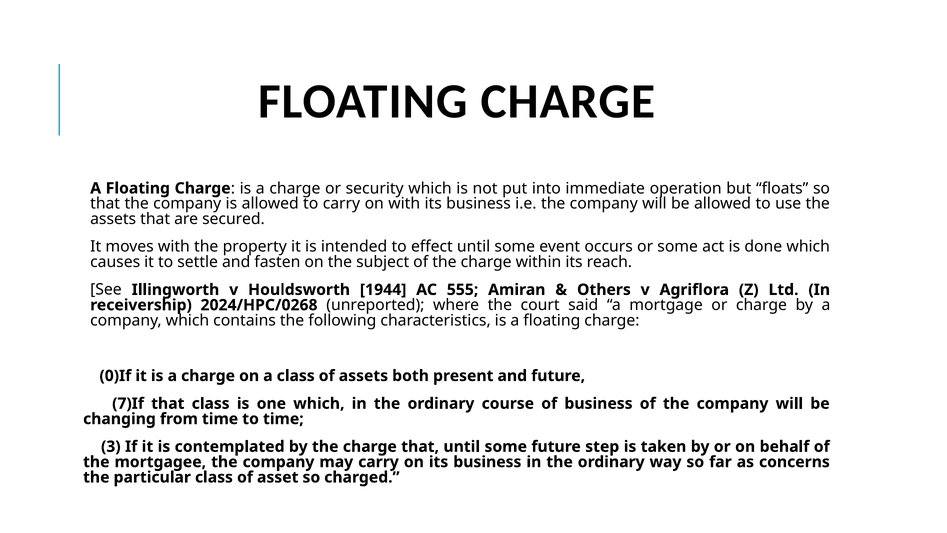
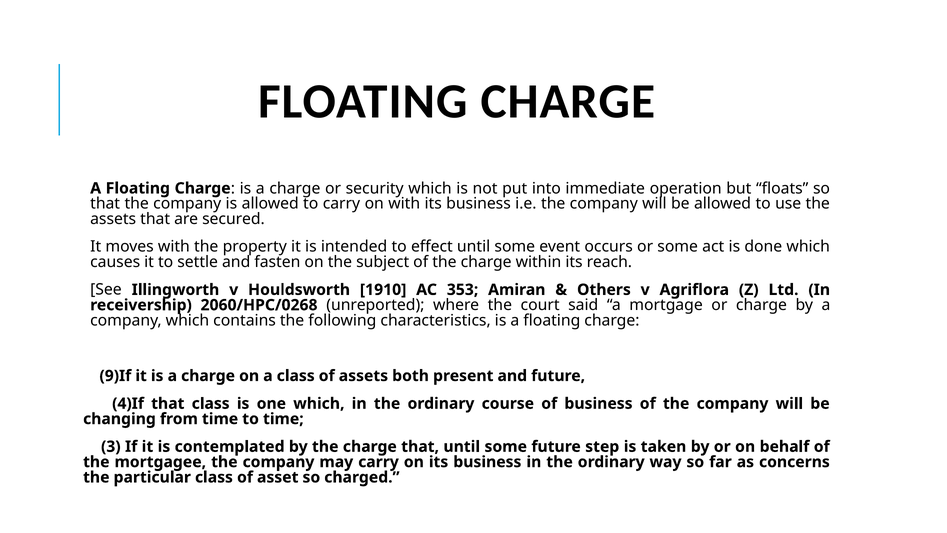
1944: 1944 -> 1910
555: 555 -> 353
2024/HPC/0268: 2024/HPC/0268 -> 2060/HPC/0268
0)If: 0)If -> 9)If
7)If: 7)If -> 4)If
